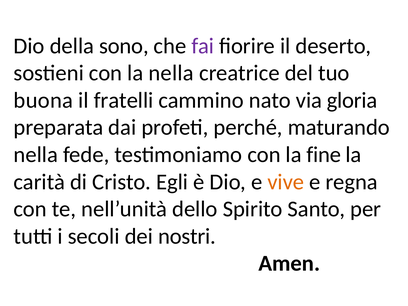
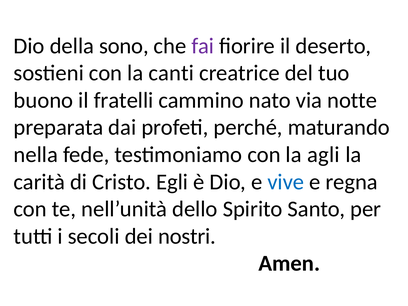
la nella: nella -> canti
buona: buona -> buono
gloria: gloria -> notte
fine: fine -> agli
vive colour: orange -> blue
